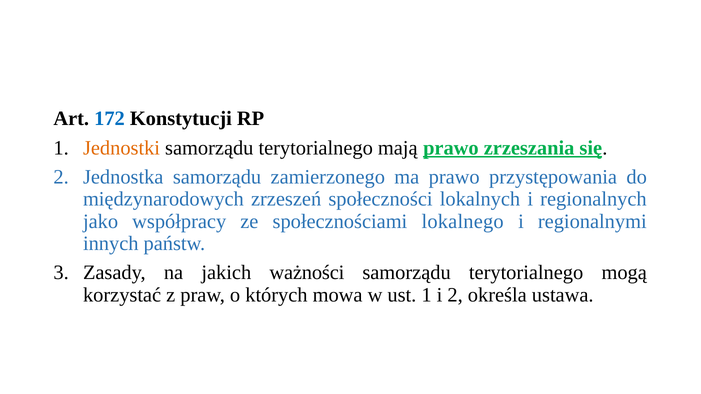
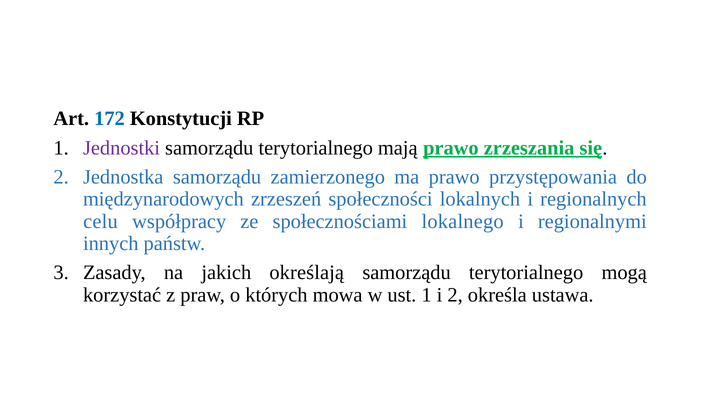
Jednostki colour: orange -> purple
jako: jako -> celu
ważności: ważności -> określają
